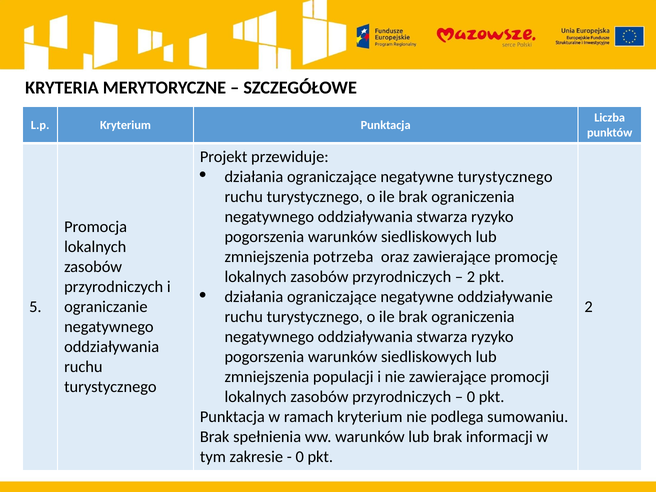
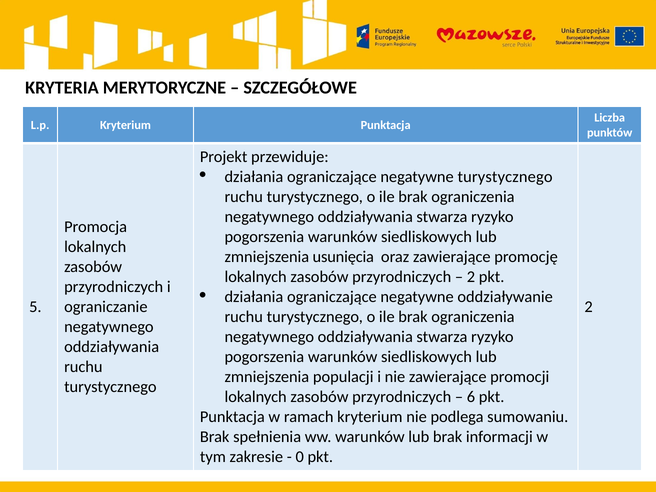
potrzeba: potrzeba -> usunięcia
0 at (471, 397): 0 -> 6
